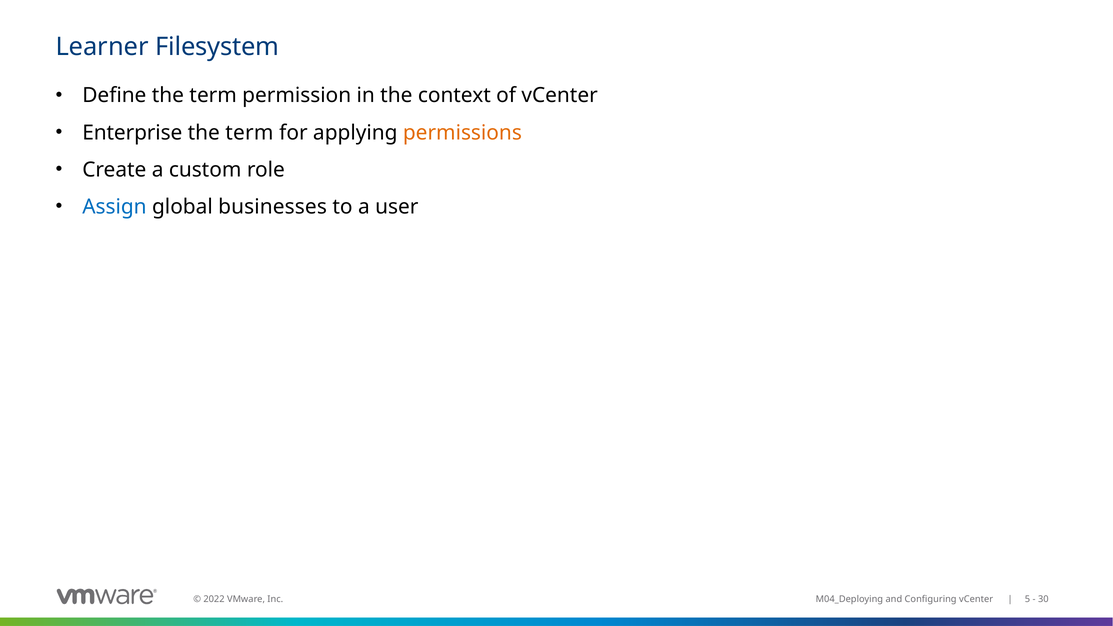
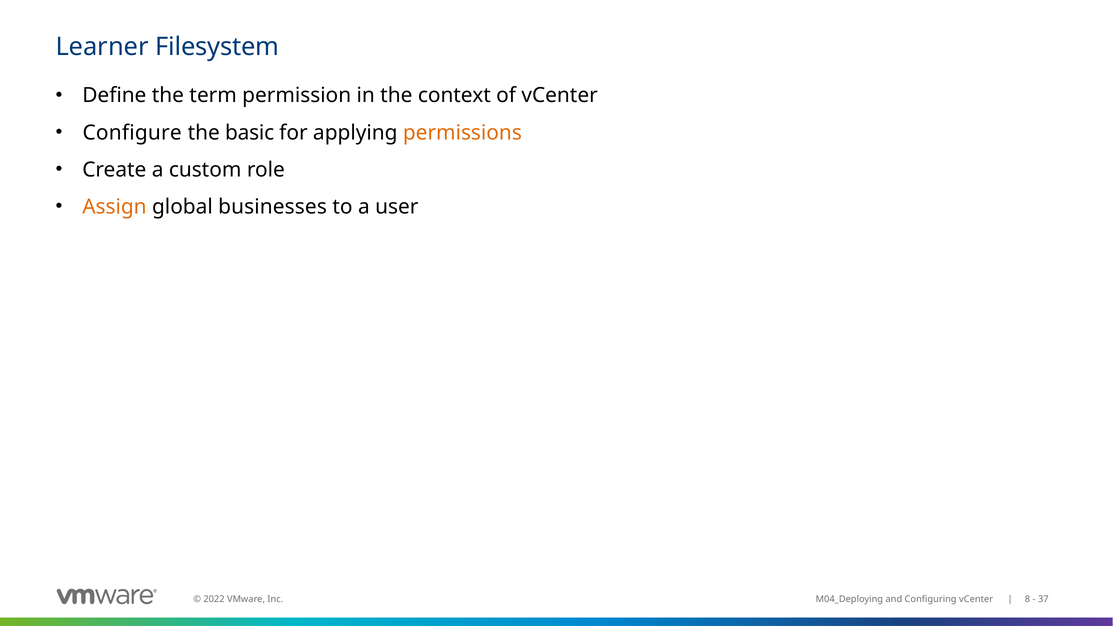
Enterprise: Enterprise -> Configure
term at (249, 133): term -> basic
Assign colour: blue -> orange
5: 5 -> 8
30: 30 -> 37
